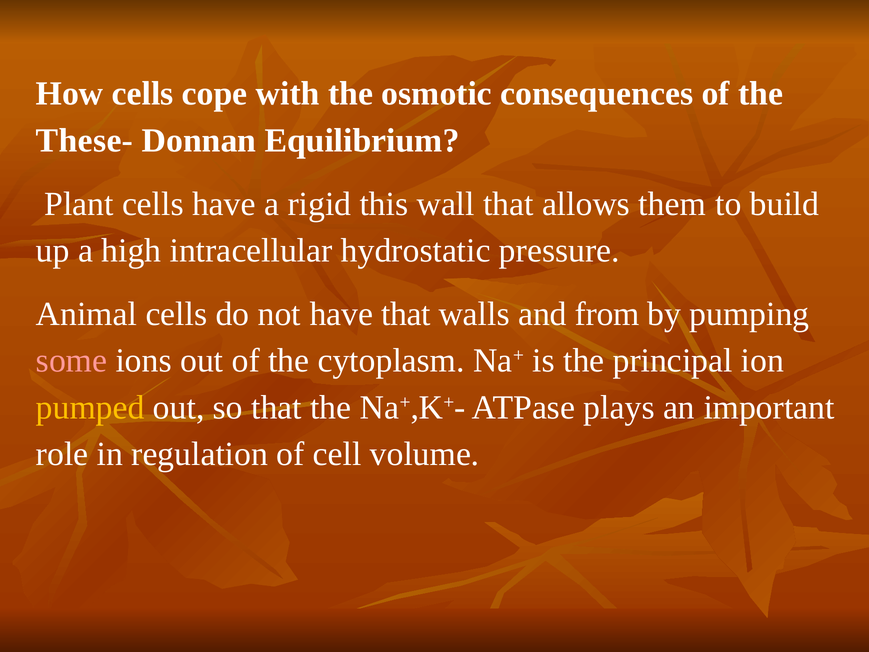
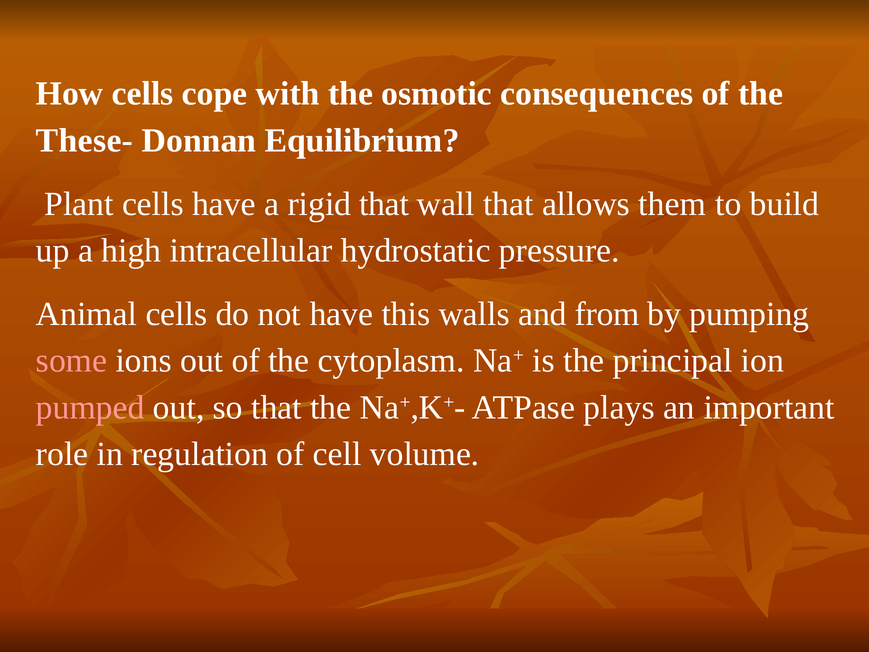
rigid this: this -> that
have that: that -> this
pumped colour: yellow -> pink
